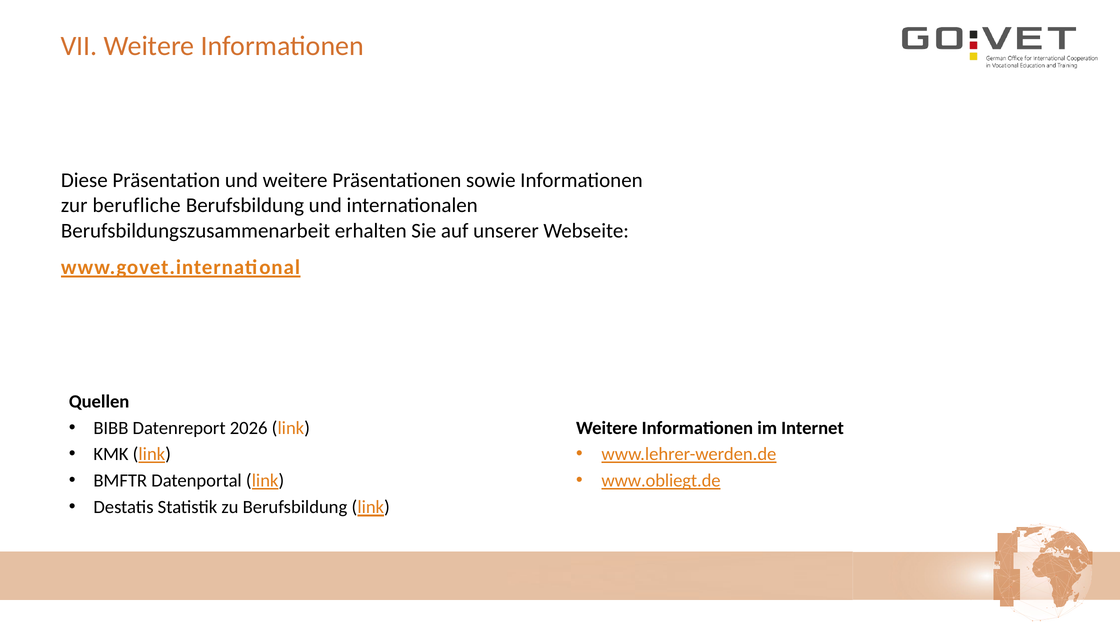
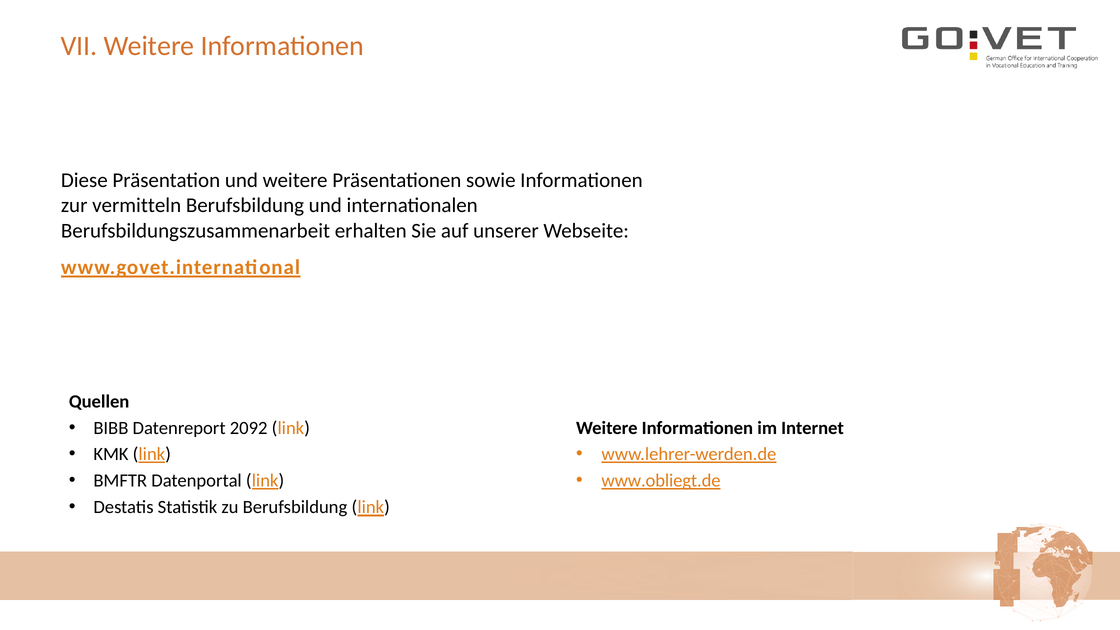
berufliche: berufliche -> vermitteln
2026: 2026 -> 2092
